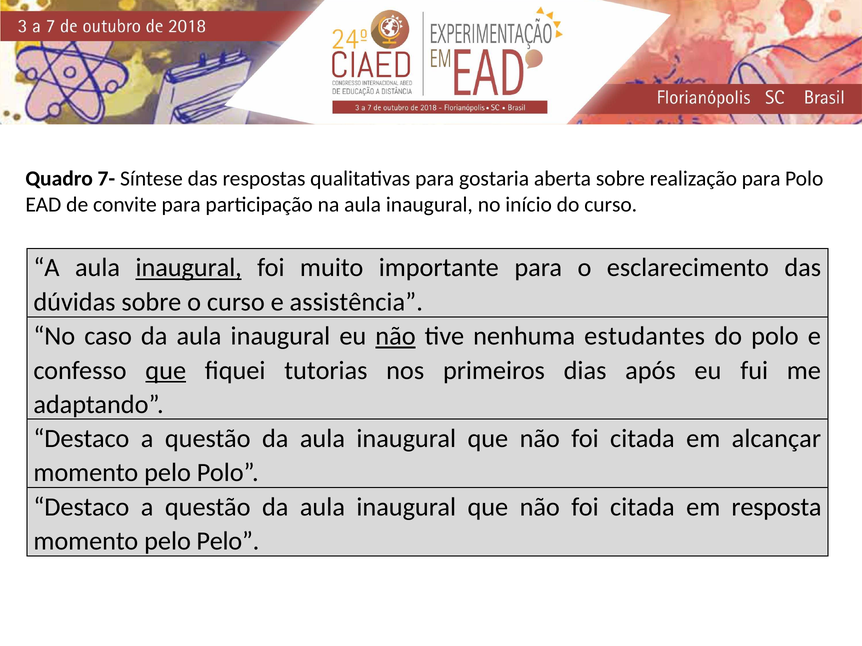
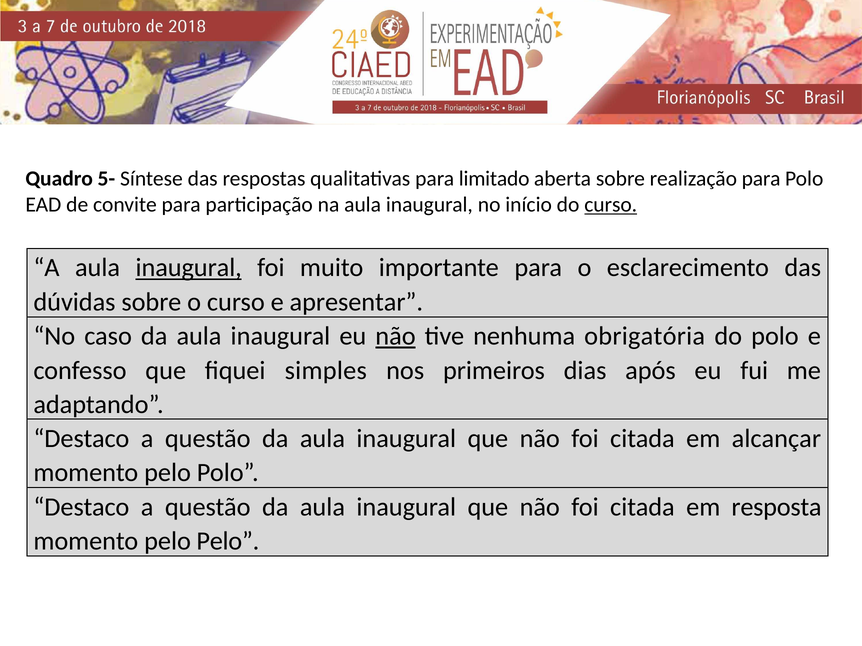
7-: 7- -> 5-
gostaria: gostaria -> limitado
curso at (611, 205) underline: none -> present
assistência: assistência -> apresentar
estudantes: estudantes -> obrigatória
que at (166, 371) underline: present -> none
tutorias: tutorias -> simples
